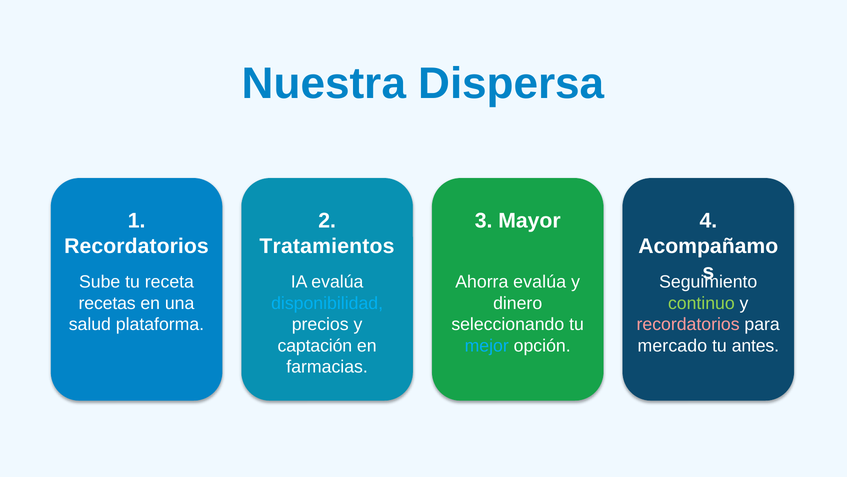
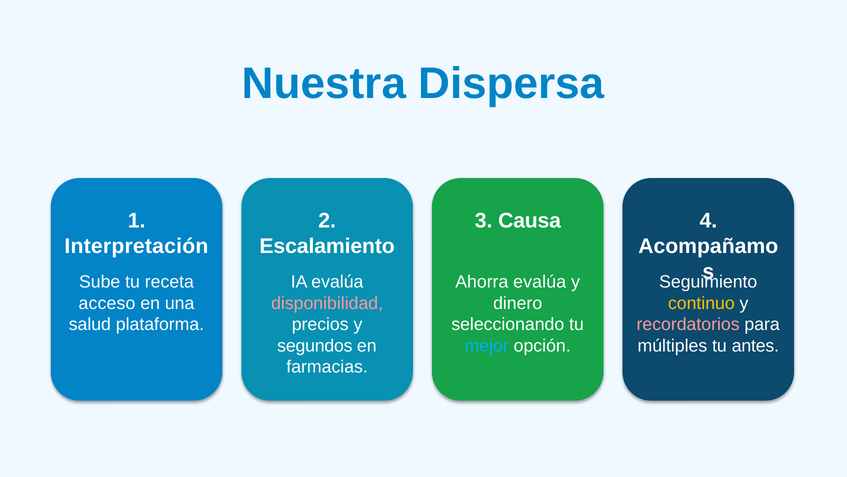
Mayor: Mayor -> Causa
Recordatorios at (136, 246): Recordatorios -> Interpretación
Tratamientos: Tratamientos -> Escalamiento
continuo colour: light green -> yellow
recetas: recetas -> acceso
disponibilidad colour: light blue -> pink
captación: captación -> segundos
mercado: mercado -> múltiples
